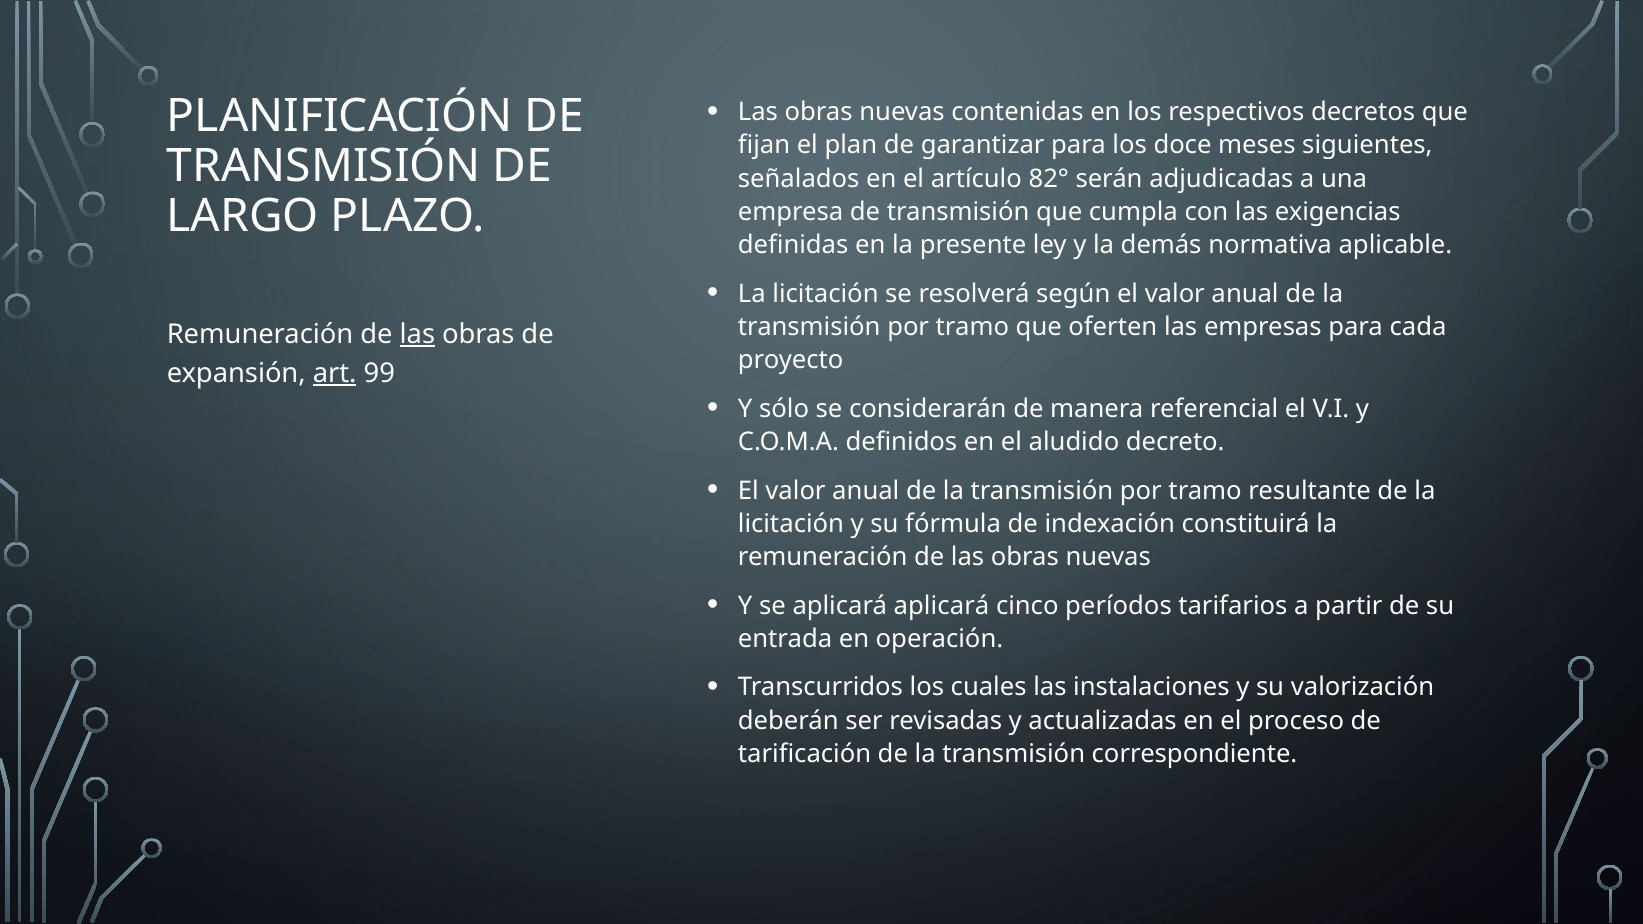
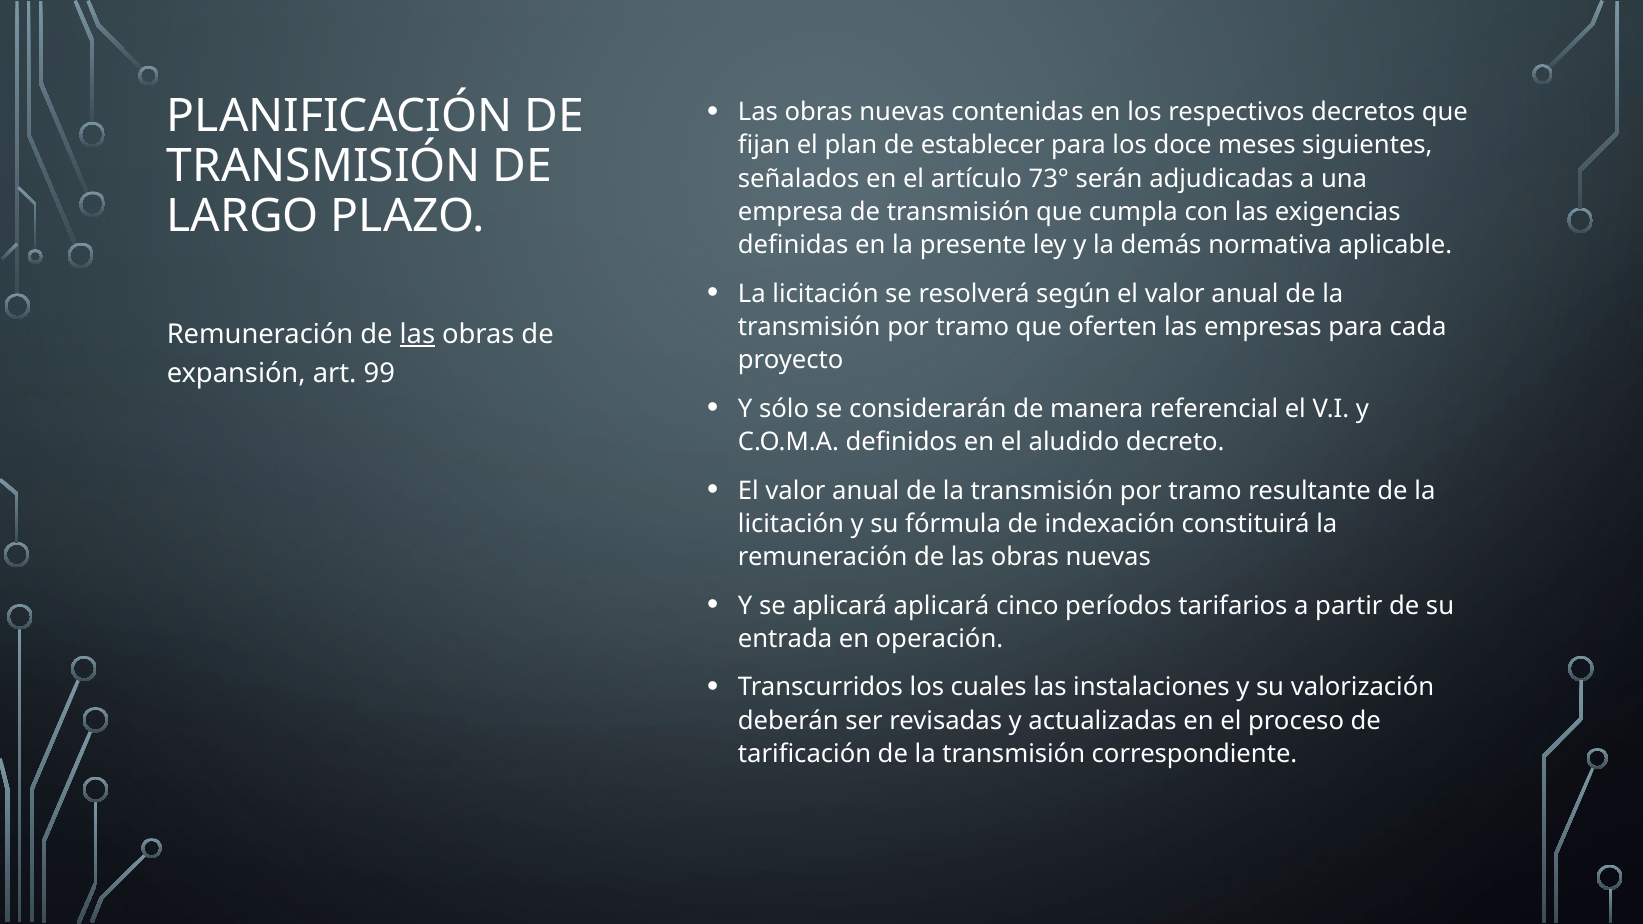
garantizar: garantizar -> establecer
82°: 82° -> 73°
art underline: present -> none
